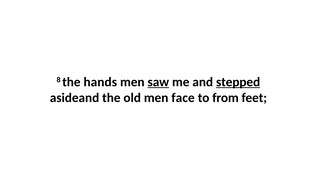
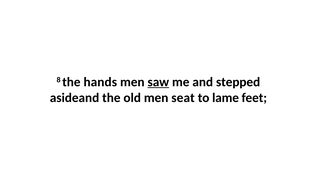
stepped underline: present -> none
face: face -> seat
from: from -> lame
